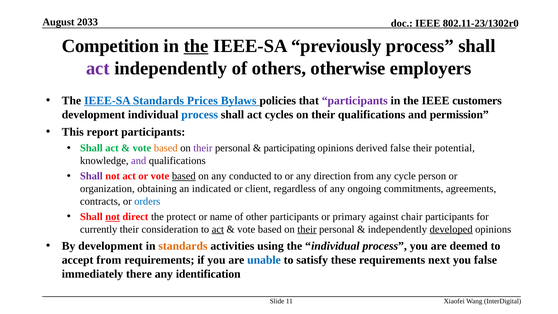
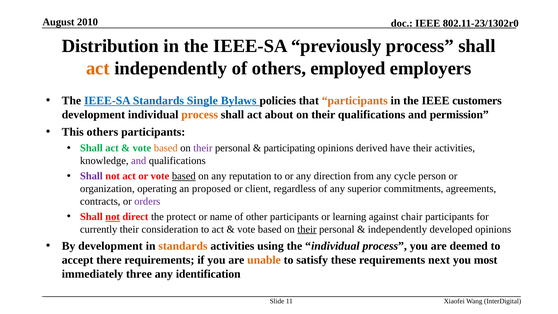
2033: 2033 -> 2010
Competition: Competition -> Distribution
the at (196, 46) underline: present -> none
act at (98, 68) colour: purple -> orange
otherwise: otherwise -> employed
Prices: Prices -> Single
participants at (355, 101) colour: purple -> orange
process at (200, 115) colour: blue -> orange
cycles: cycles -> about
This report: report -> others
derived false: false -> have
their potential: potential -> activities
conducted: conducted -> reputation
obtaining: obtaining -> operating
indicated: indicated -> proposed
ongoing: ongoing -> superior
orders colour: blue -> purple
primary: primary -> learning
act at (218, 229) underline: present -> none
developed underline: present -> none
accept from: from -> there
unable colour: blue -> orange
you false: false -> most
there: there -> three
